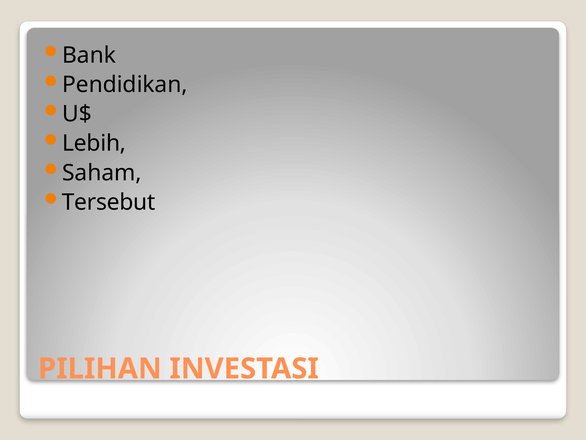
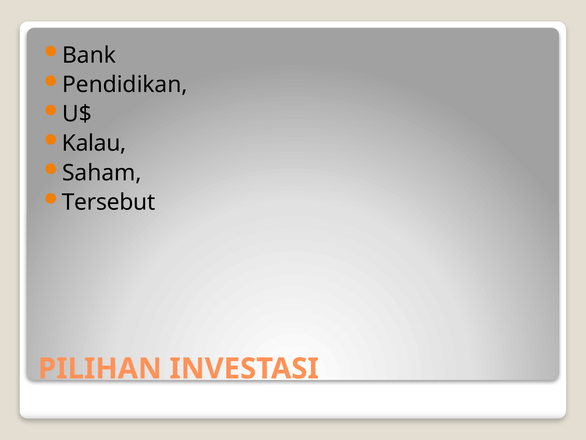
Lebih: Lebih -> Kalau
